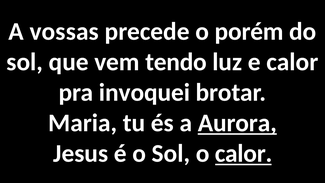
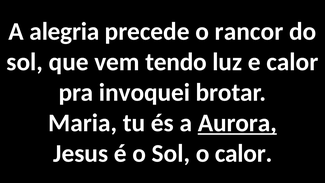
vossas: vossas -> alegria
porém: porém -> rancor
calor at (244, 153) underline: present -> none
